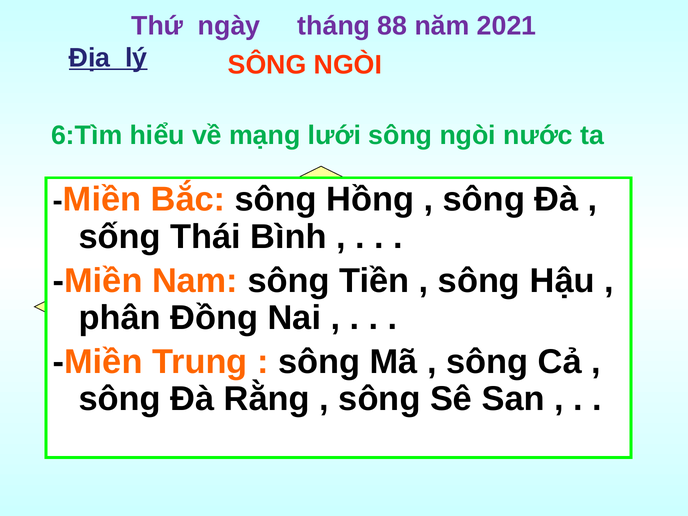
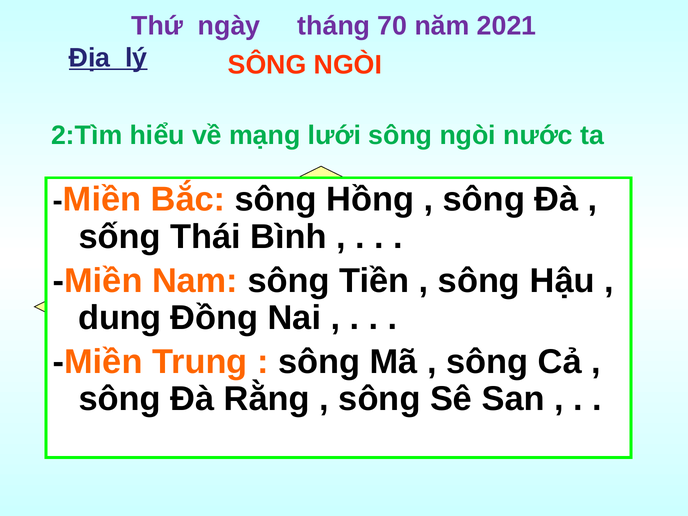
88: 88 -> 70
6:Tìm: 6:Tìm -> 2:Tìm
phân: phân -> dung
